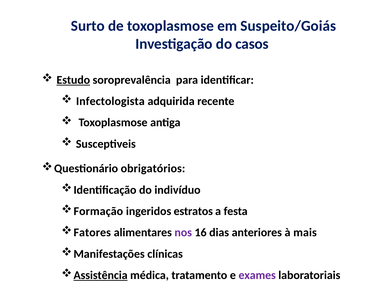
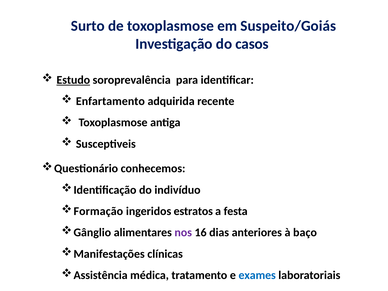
Infectologista: Infectologista -> Enfartamento
obrigatórios: obrigatórios -> conhecemos
Fatores: Fatores -> Gânglio
mais: mais -> baço
Assistência underline: present -> none
exames colour: purple -> blue
